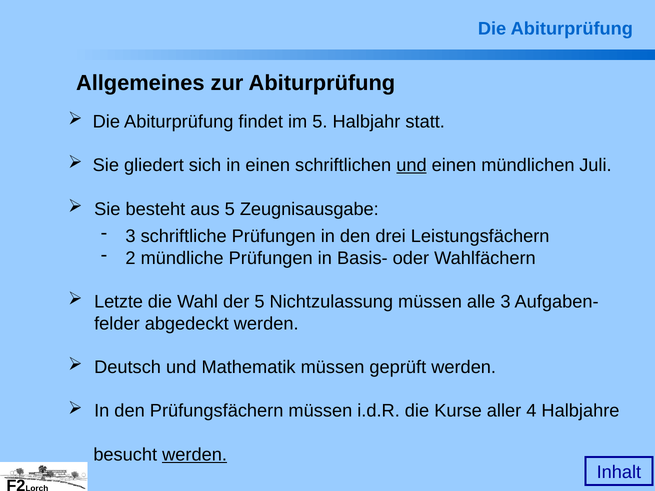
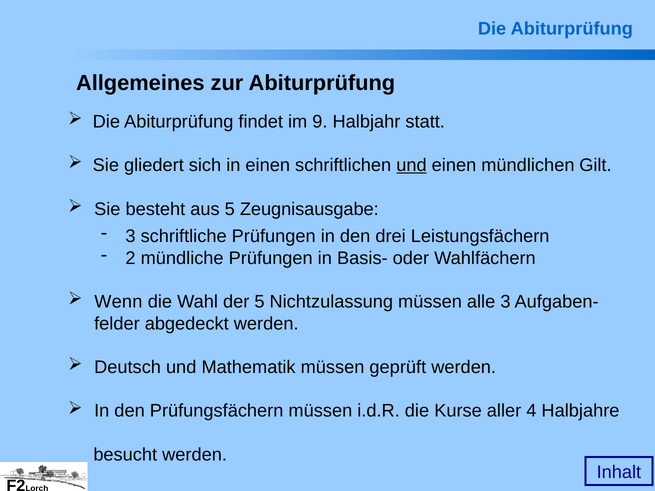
im 5: 5 -> 9
Juli: Juli -> Gilt
Letzte: Letzte -> Wenn
werden at (195, 455) underline: present -> none
